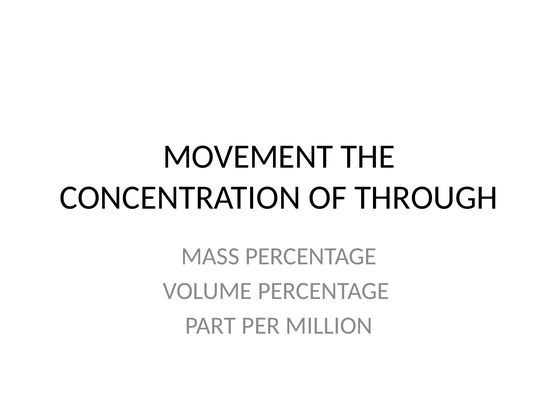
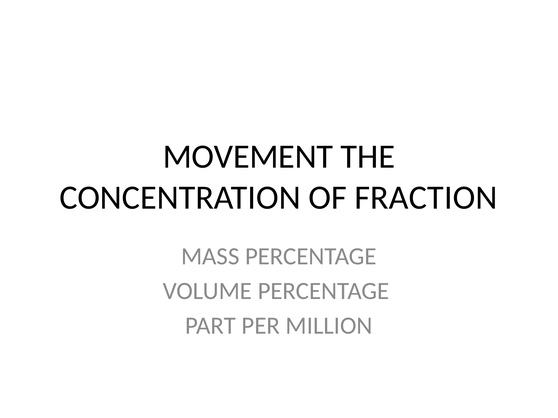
THROUGH: THROUGH -> FRACTION
